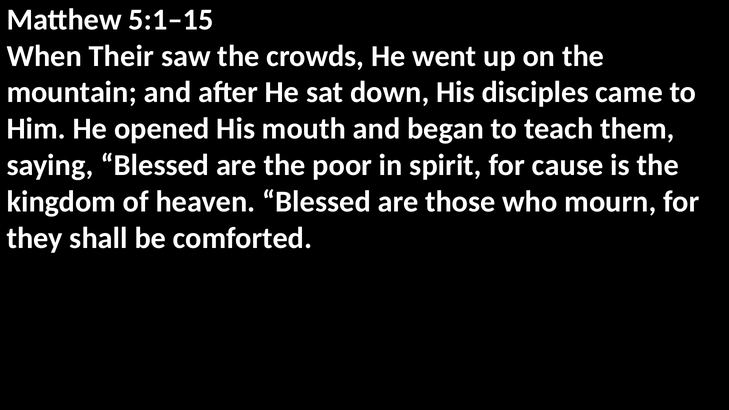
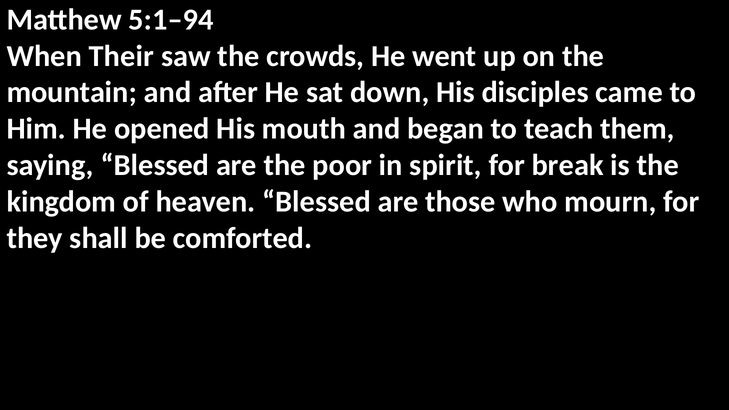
5:1–15: 5:1–15 -> 5:1–94
cause: cause -> break
